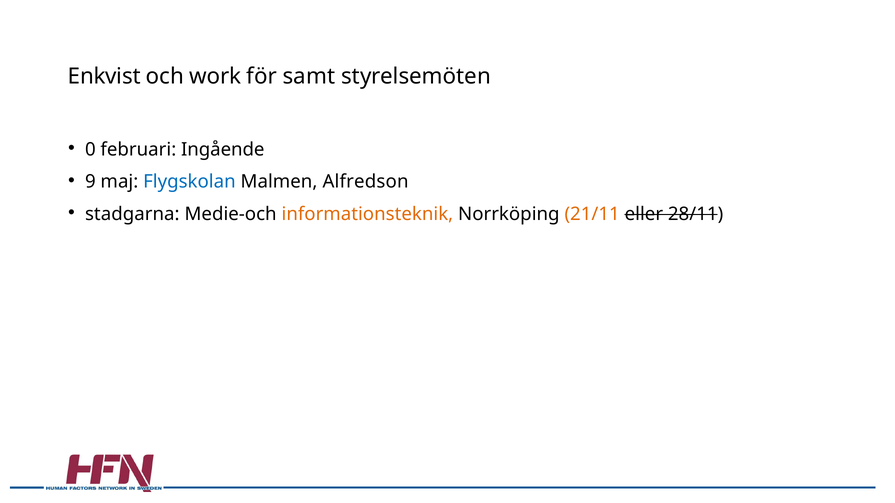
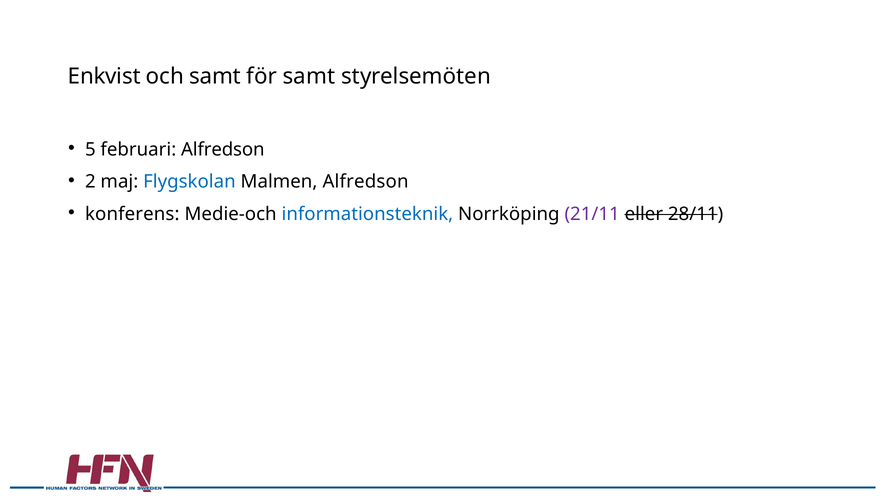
och work: work -> samt
0: 0 -> 5
februari Ingående: Ingående -> Alfredson
9: 9 -> 2
stadgarna: stadgarna -> konferens
informationsteknik colour: orange -> blue
21/11 colour: orange -> purple
